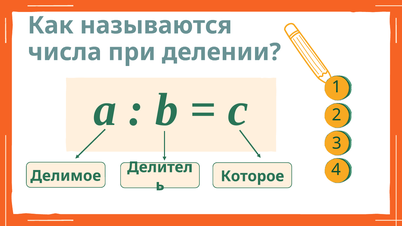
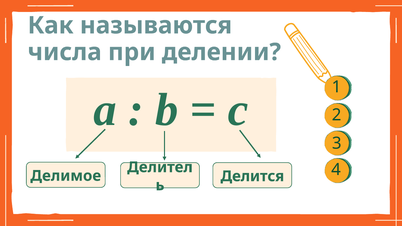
Которое: Которое -> Делится
